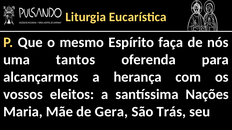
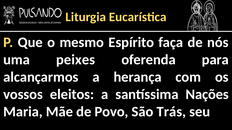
tantos: tantos -> peixes
Gera: Gera -> Povo
